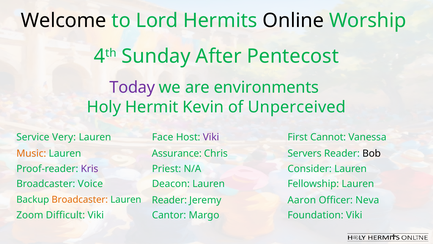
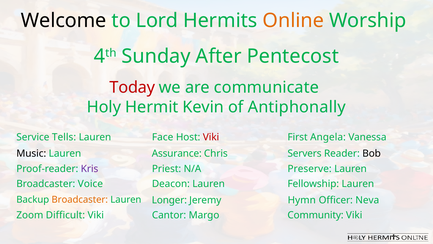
Online colour: black -> orange
Today colour: purple -> red
environments: environments -> communicate
Unperceived: Unperceived -> Antiphonally
Very: Very -> Tells
Viki at (211, 137) colour: purple -> red
Cannot: Cannot -> Angela
Music colour: orange -> black
Consider: Consider -> Preserve
Lauren Reader: Reader -> Longer
Aaron: Aaron -> Hymn
Foundation: Foundation -> Community
